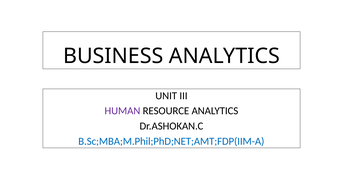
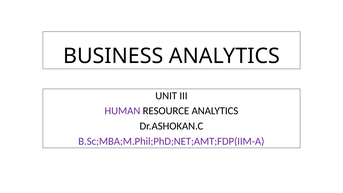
B.Sc;MBA;M.Phil;PhD;NET;AMT;FDP(IIM-A colour: blue -> purple
